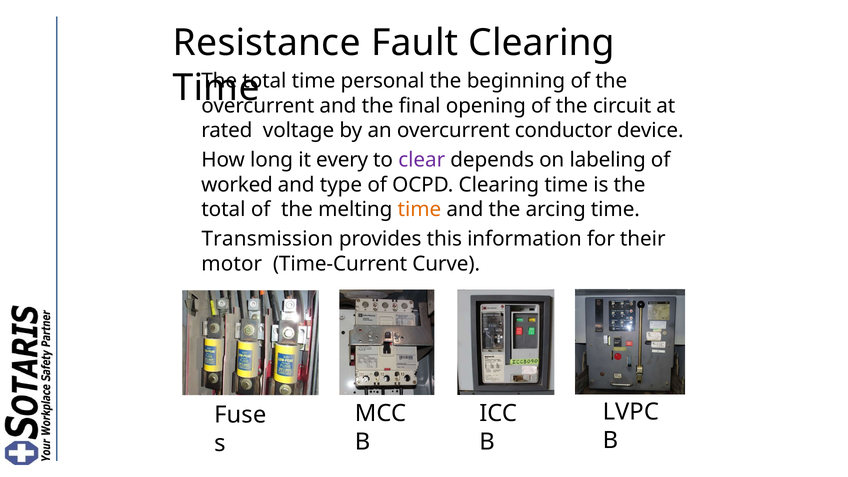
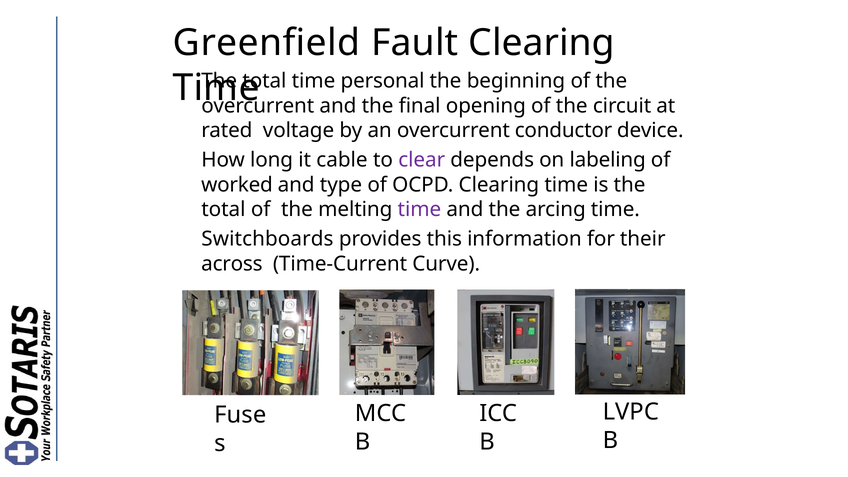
Resistance: Resistance -> Greenfield
every: every -> cable
time at (419, 210) colour: orange -> purple
Transmission: Transmission -> Switchboards
motor: motor -> across
